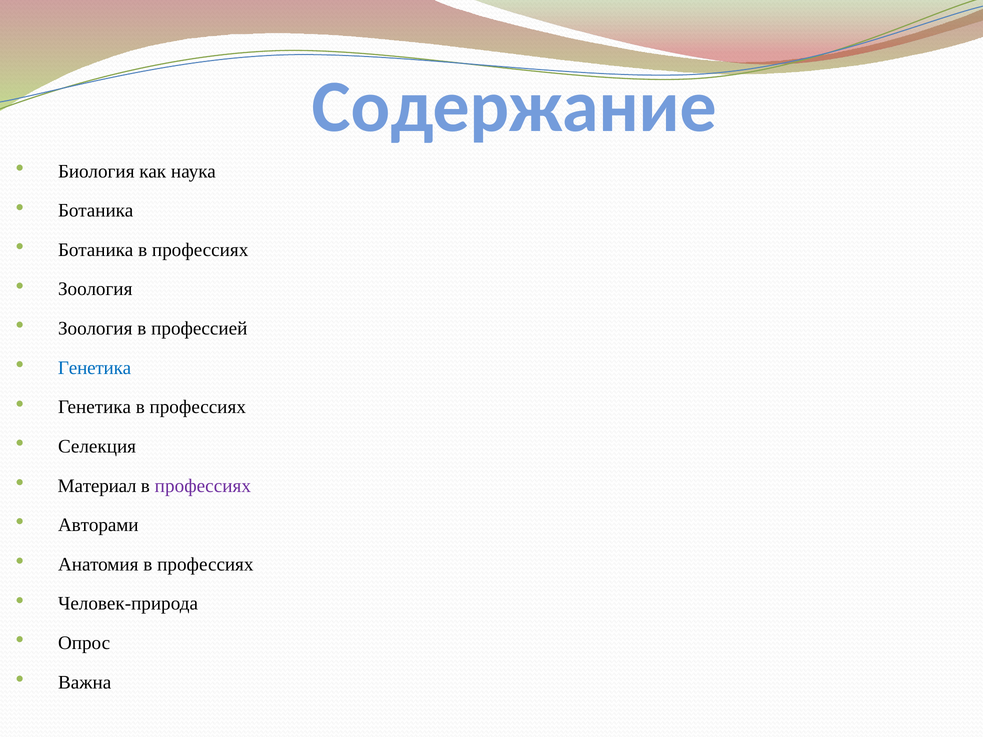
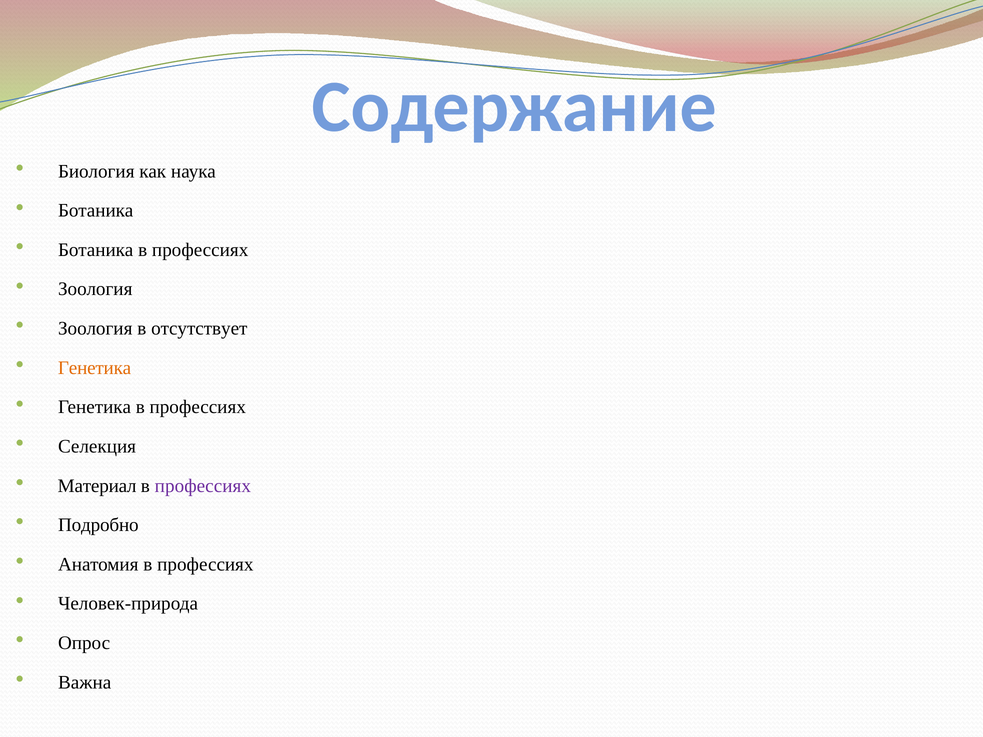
профессией: профессией -> отсутствует
Генетика at (95, 368) colour: blue -> orange
Авторами: Авторами -> Подробно
